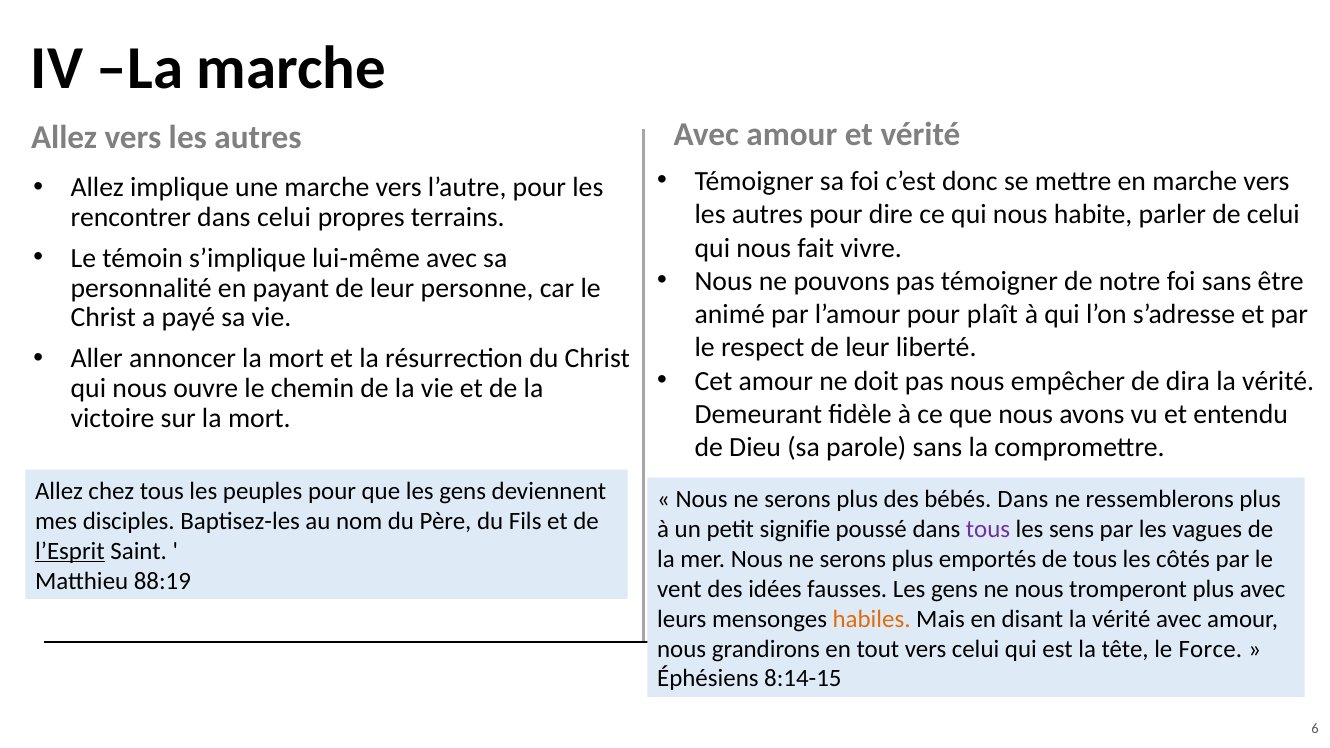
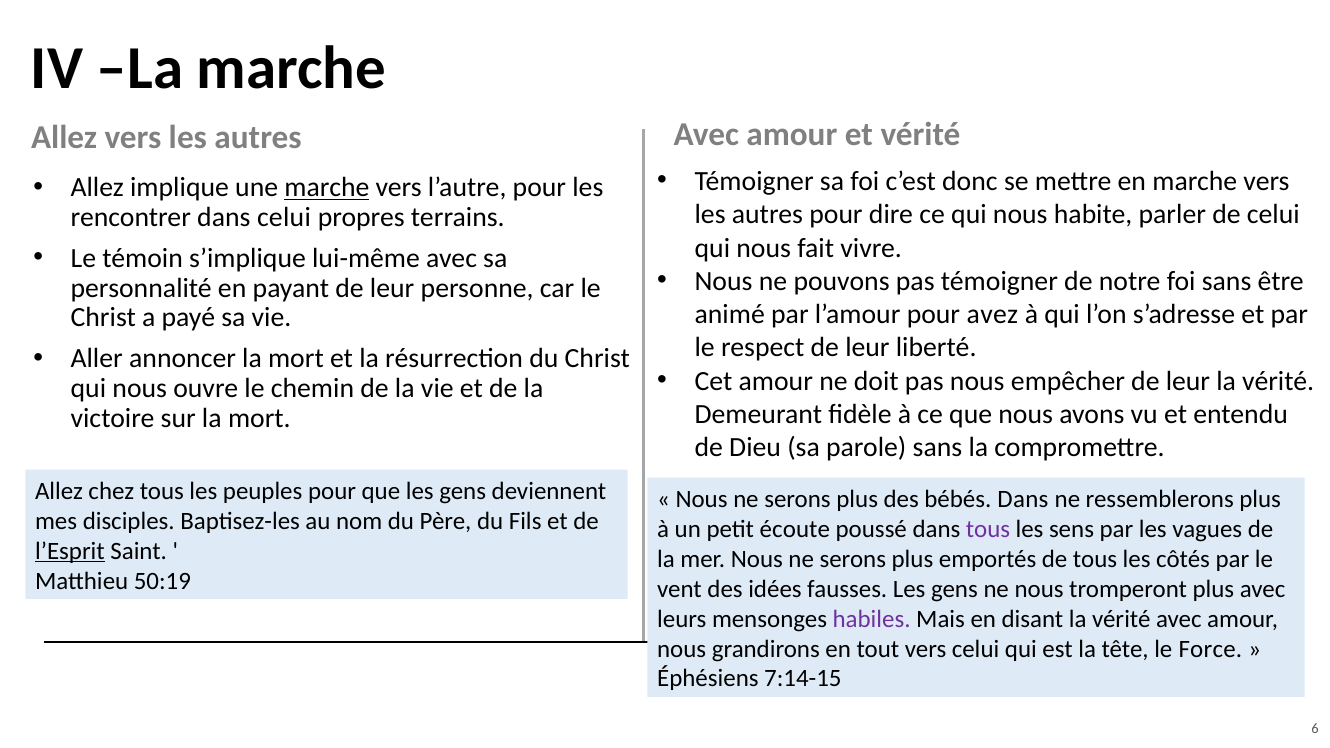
marche at (327, 188) underline: none -> present
plaît: plaît -> avez
empêcher de dira: dira -> leur
signifie: signifie -> écoute
88:19: 88:19 -> 50:19
habiles colour: orange -> purple
8:14-15: 8:14-15 -> 7:14-15
